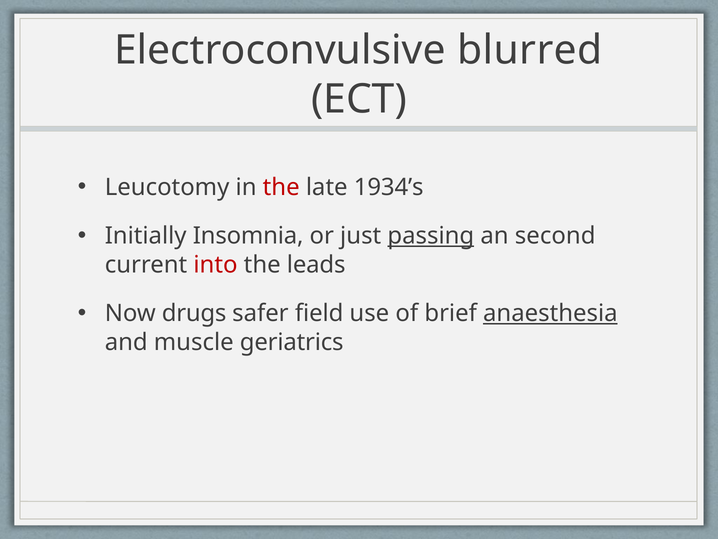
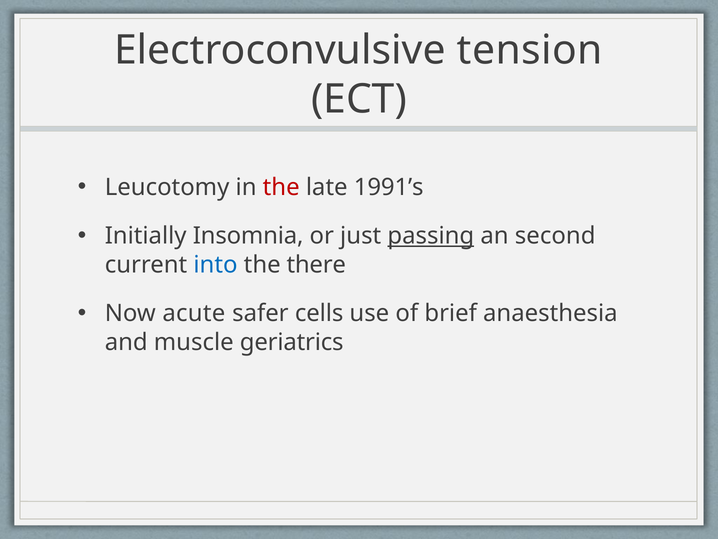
blurred: blurred -> tension
1934’s: 1934’s -> 1991’s
into colour: red -> blue
leads: leads -> there
drugs: drugs -> acute
field: field -> cells
anaesthesia underline: present -> none
